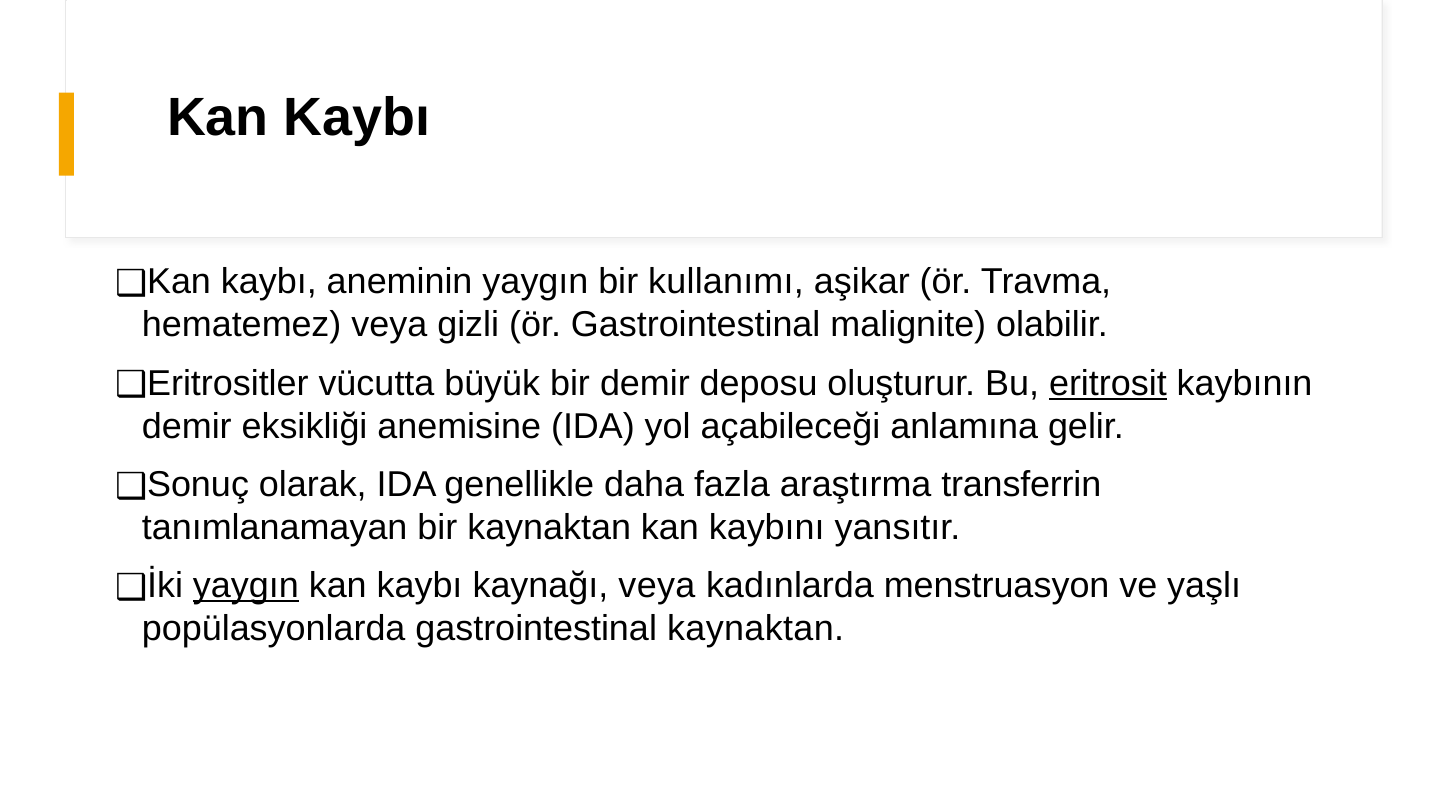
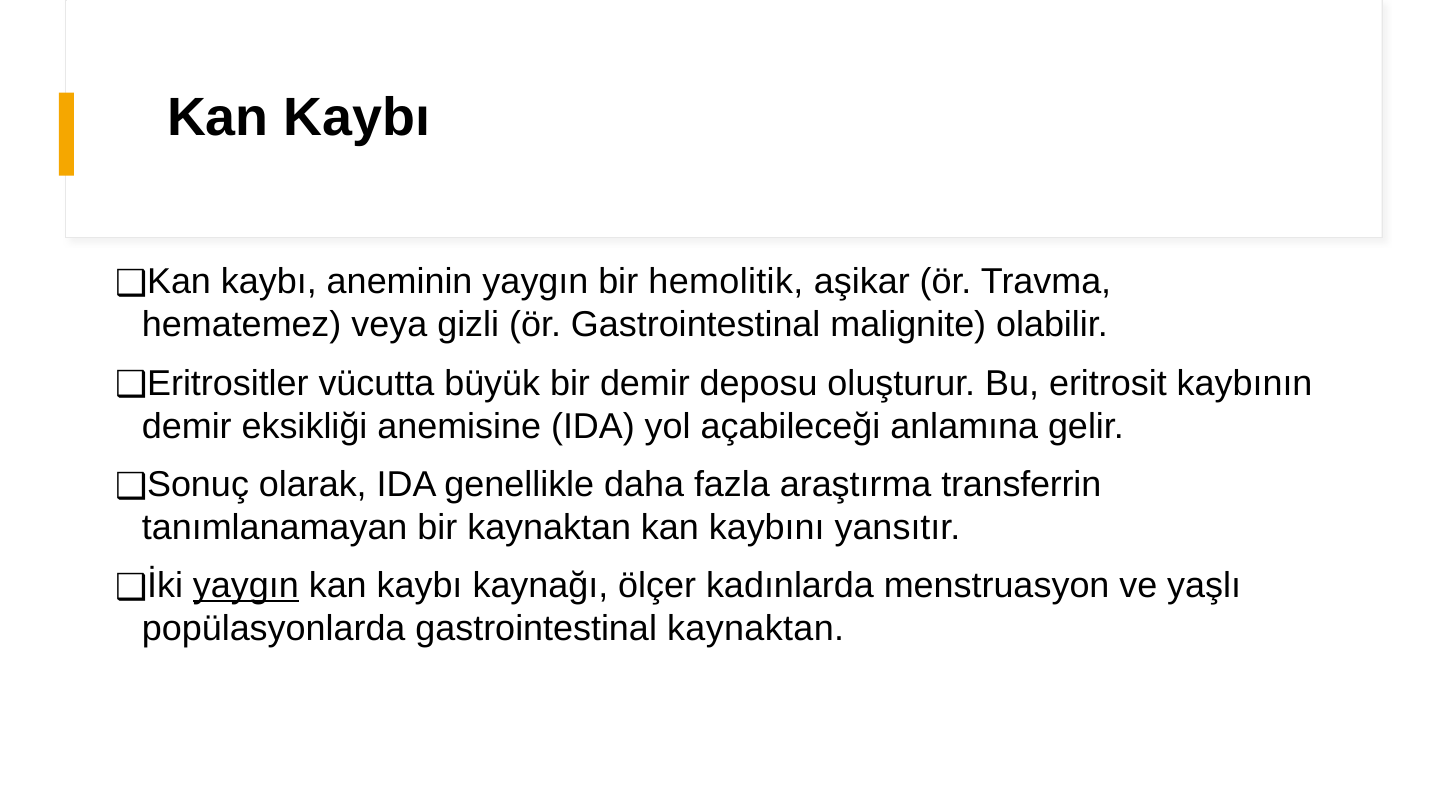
kullanımı: kullanımı -> hemolitik
eritrosit underline: present -> none
kaynağı veya: veya -> ölçer
